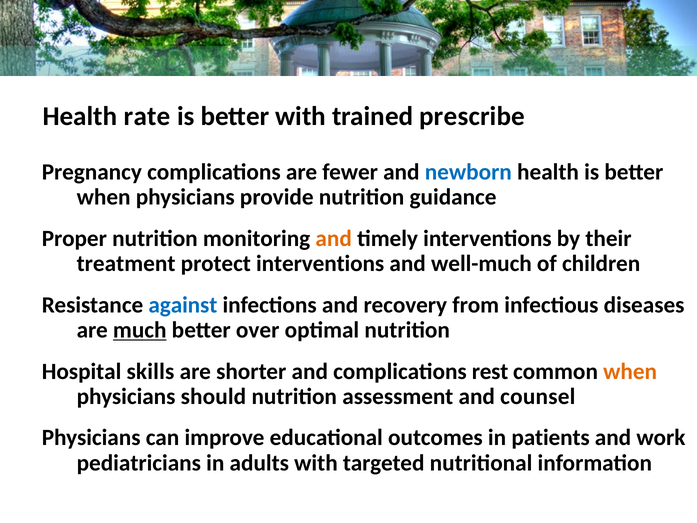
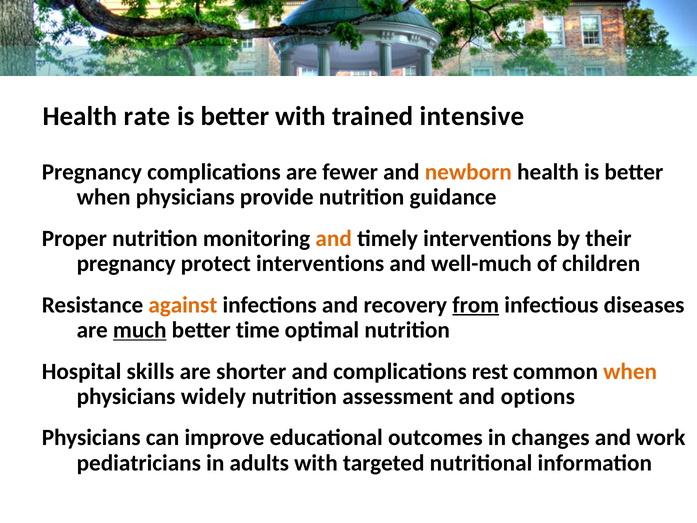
prescribe: prescribe -> intensive
newborn colour: blue -> orange
treatment at (126, 263): treatment -> pregnancy
against colour: blue -> orange
from underline: none -> present
over: over -> time
should: should -> widely
counsel: counsel -> options
patients: patients -> changes
